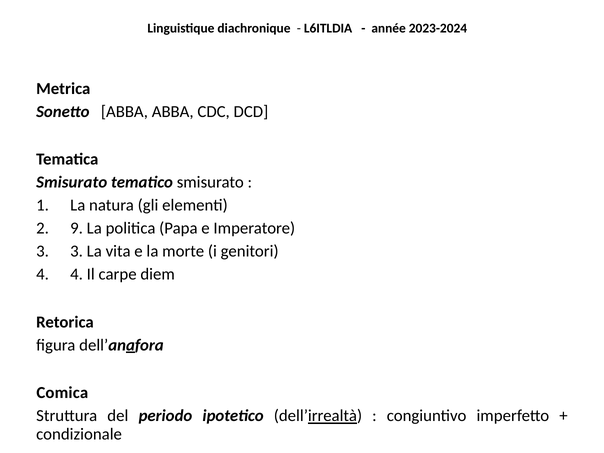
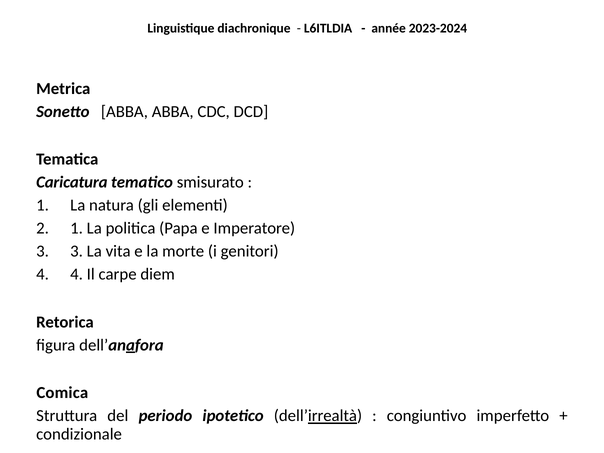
Smisurato at (72, 182): Smisurato -> Caricatura
2 9: 9 -> 1
